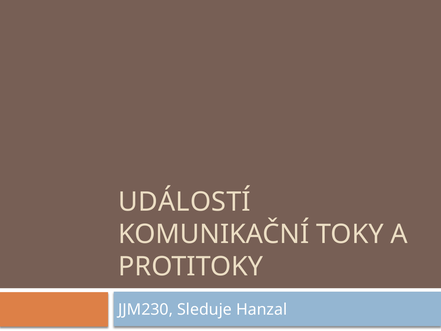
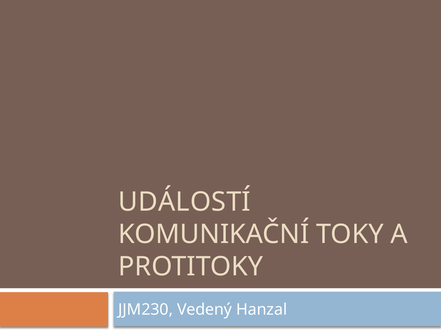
Sleduje: Sleduje -> Vedený
